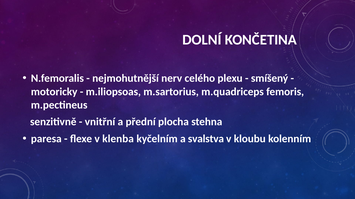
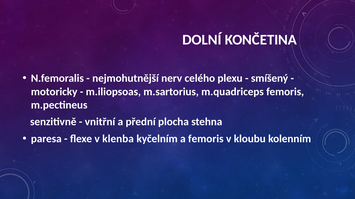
a svalstva: svalstva -> femoris
